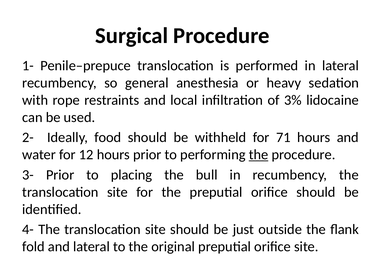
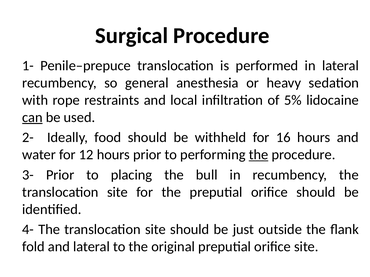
3%: 3% -> 5%
can underline: none -> present
71: 71 -> 16
